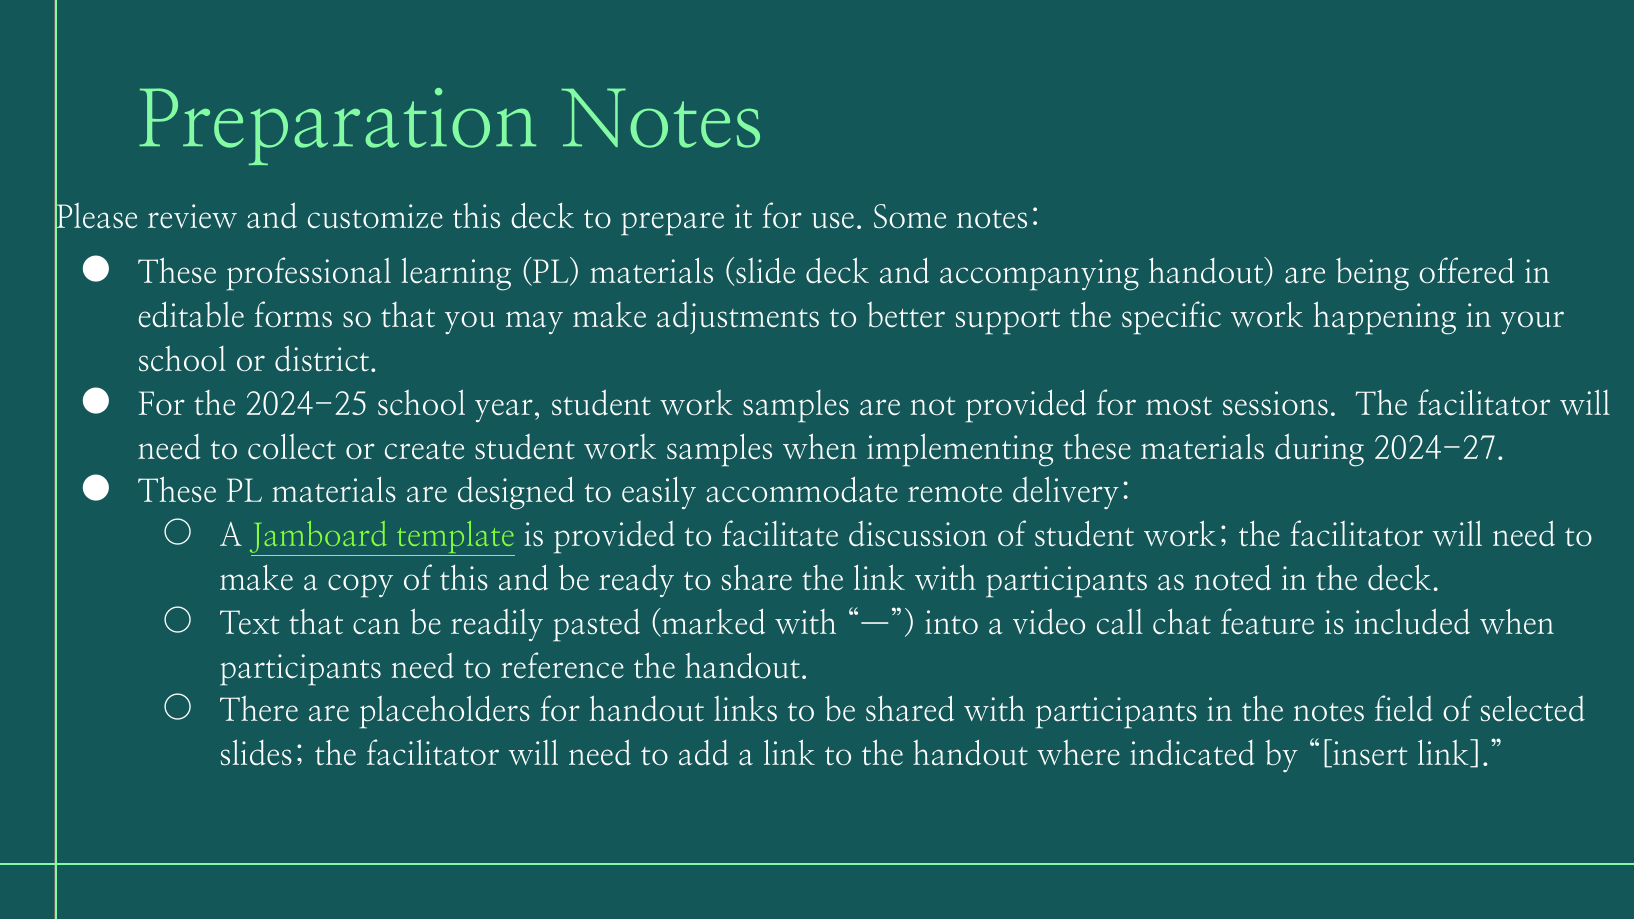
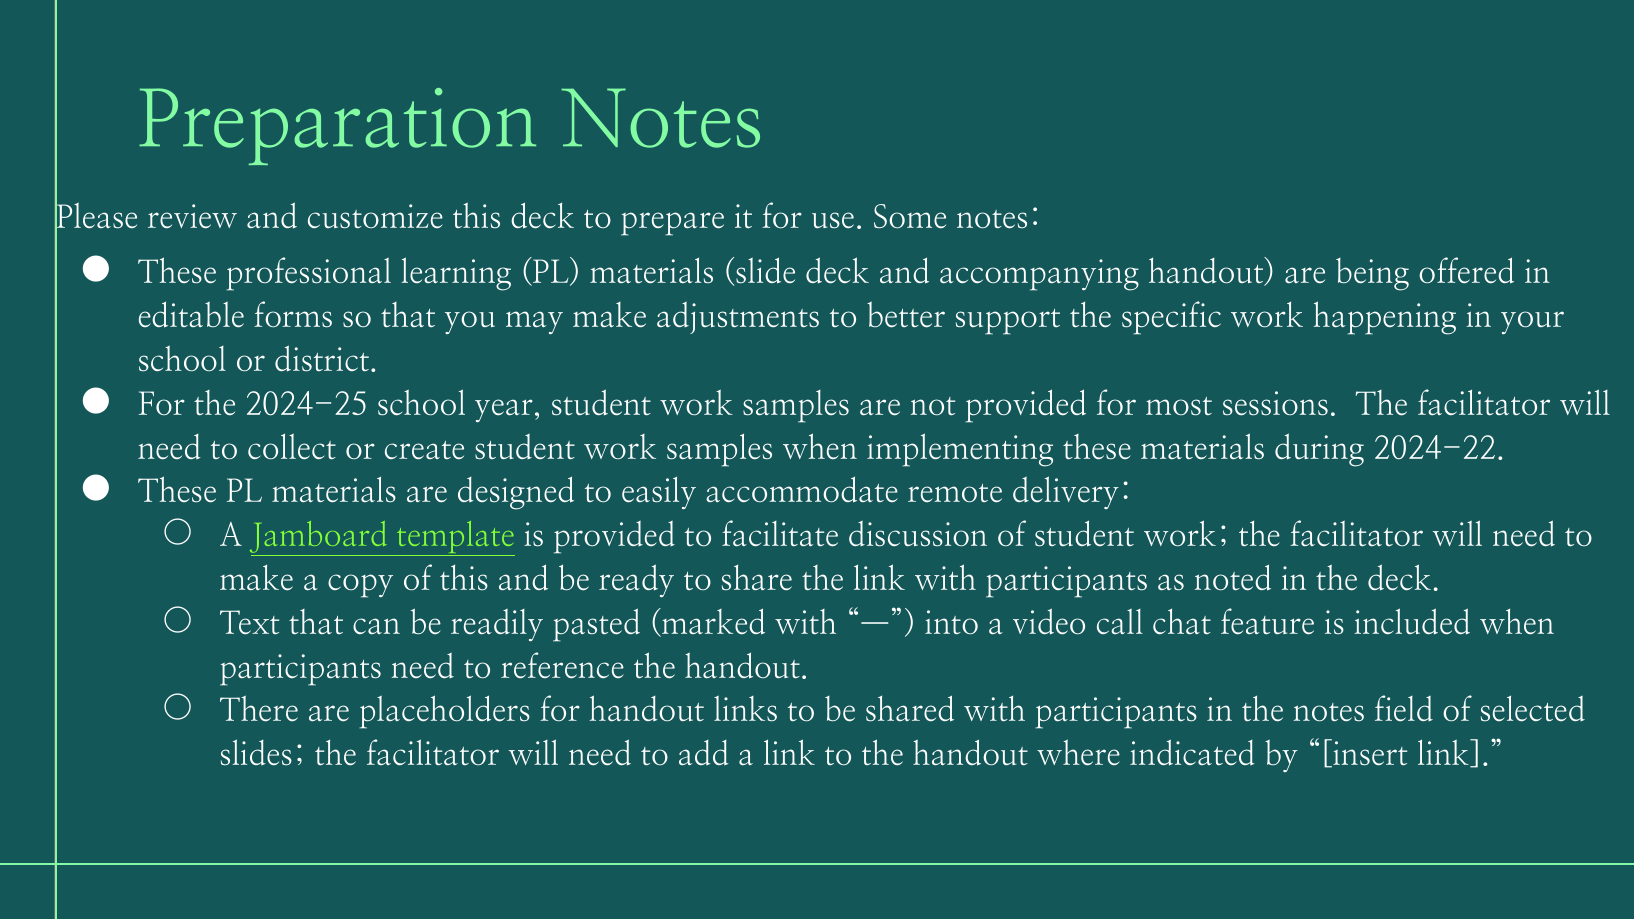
2024-27: 2024-27 -> 2024-22
